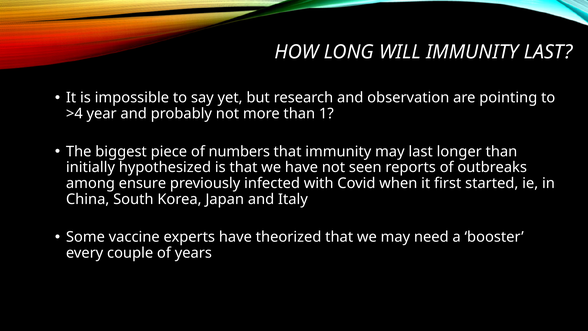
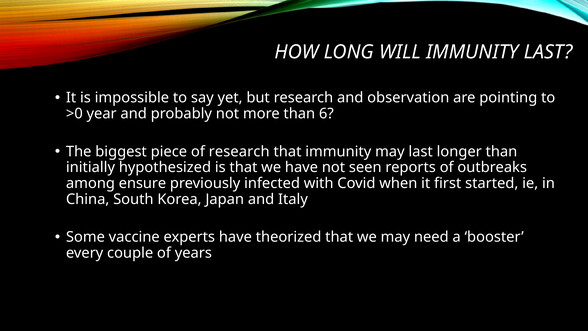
>4: >4 -> >0
1: 1 -> 6
of numbers: numbers -> research
